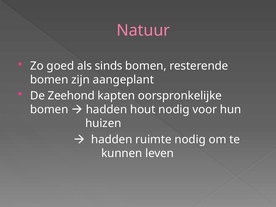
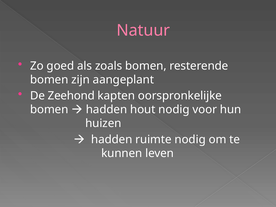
sinds: sinds -> zoals
